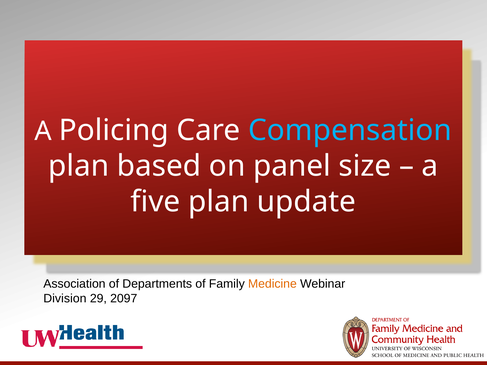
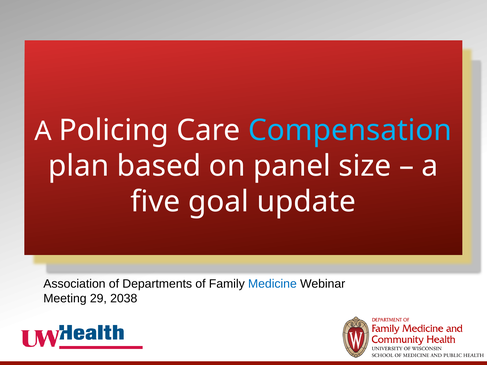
five plan: plan -> goal
Medicine colour: orange -> blue
Division: Division -> Meeting
2097: 2097 -> 2038
